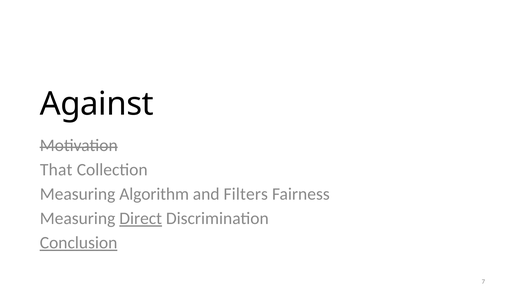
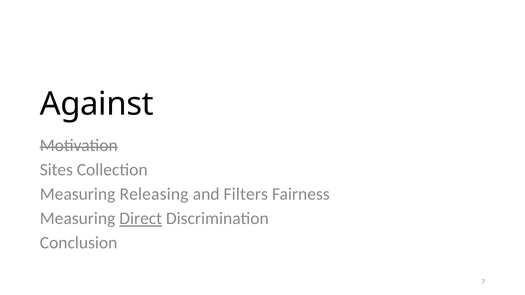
That: That -> Sites
Algorithm: Algorithm -> Releasing
Conclusion underline: present -> none
